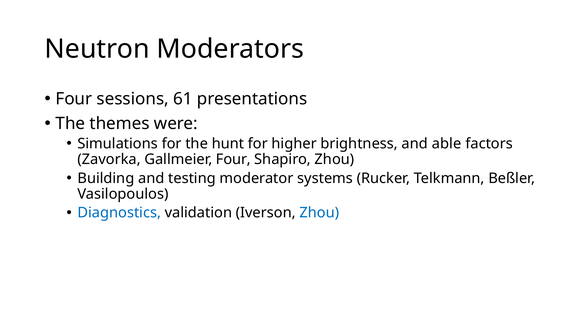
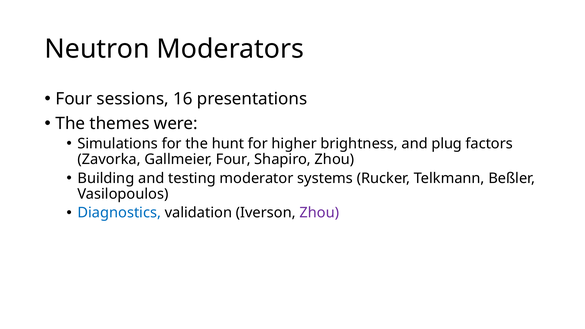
61: 61 -> 16
able: able -> plug
Zhou at (319, 213) colour: blue -> purple
